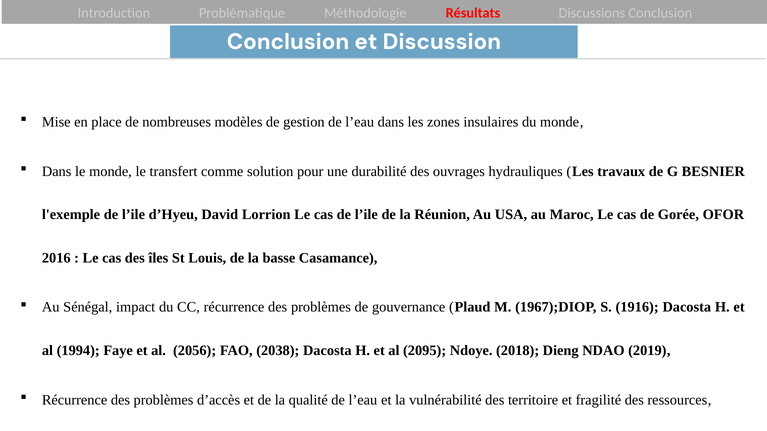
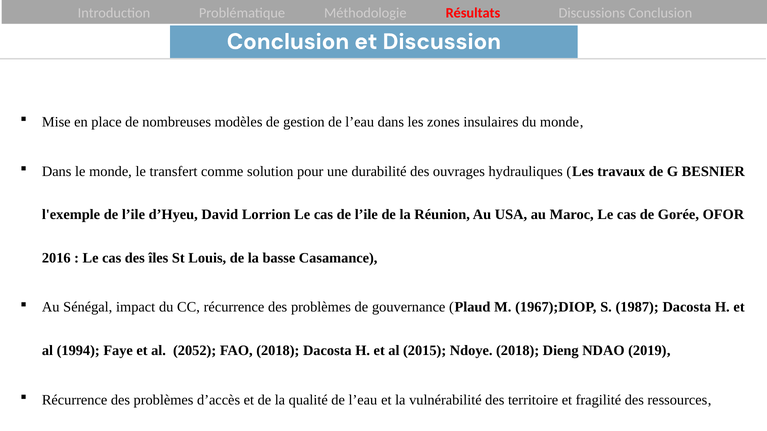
1916: 1916 -> 1987
2056: 2056 -> 2052
FAO 2038: 2038 -> 2018
2095: 2095 -> 2015
